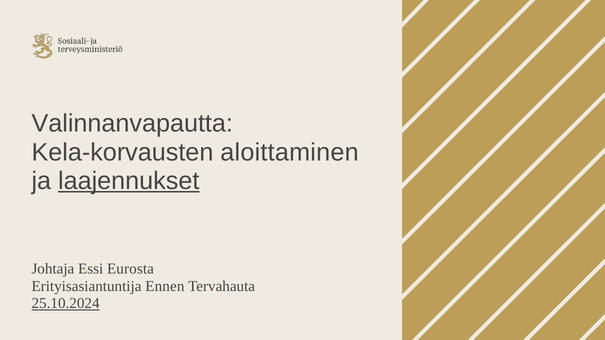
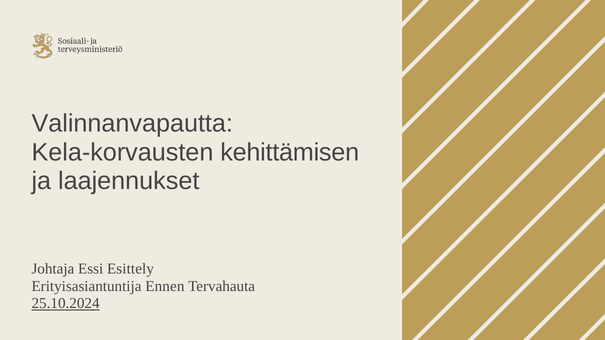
aloittaminen: aloittaminen -> kehittämisen
laajennukset underline: present -> none
Eurosta: Eurosta -> Esittely
